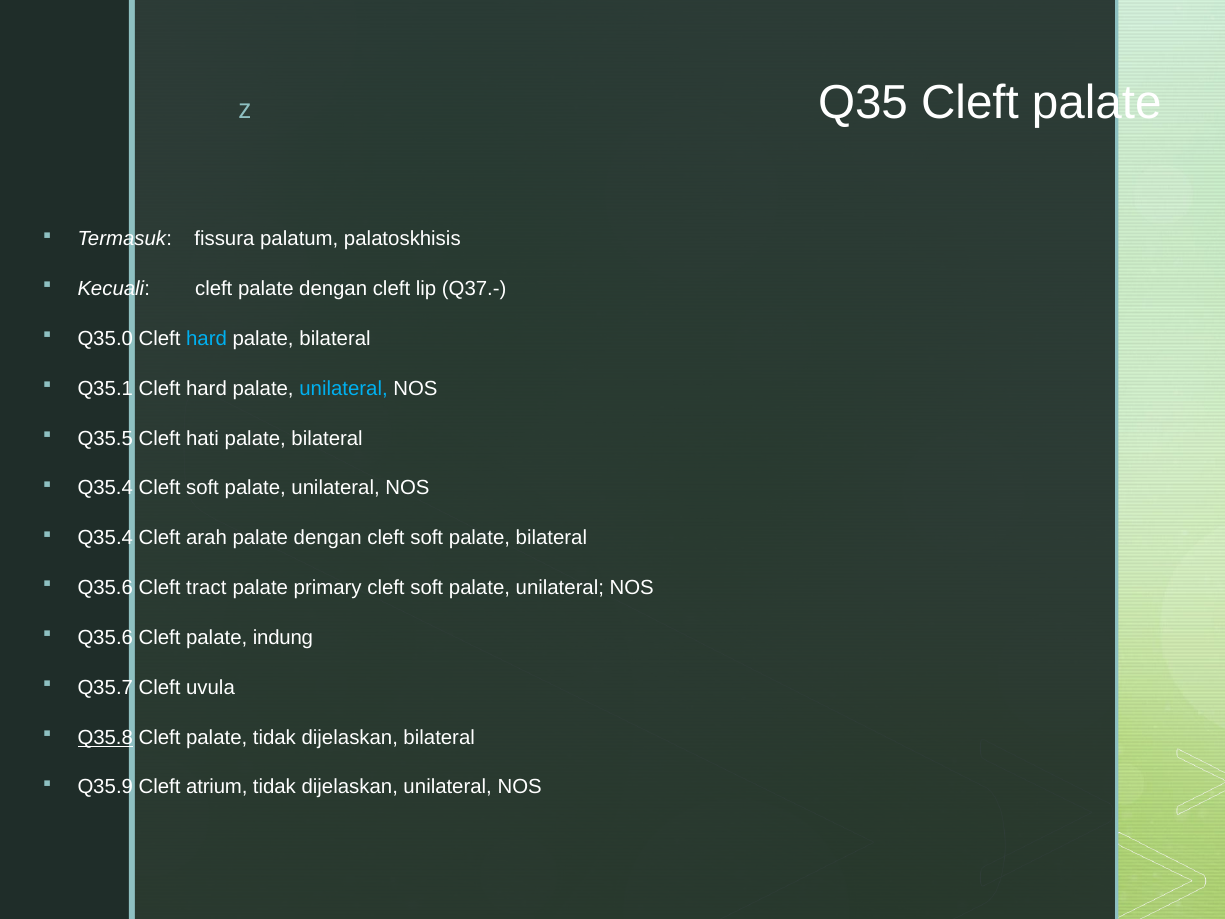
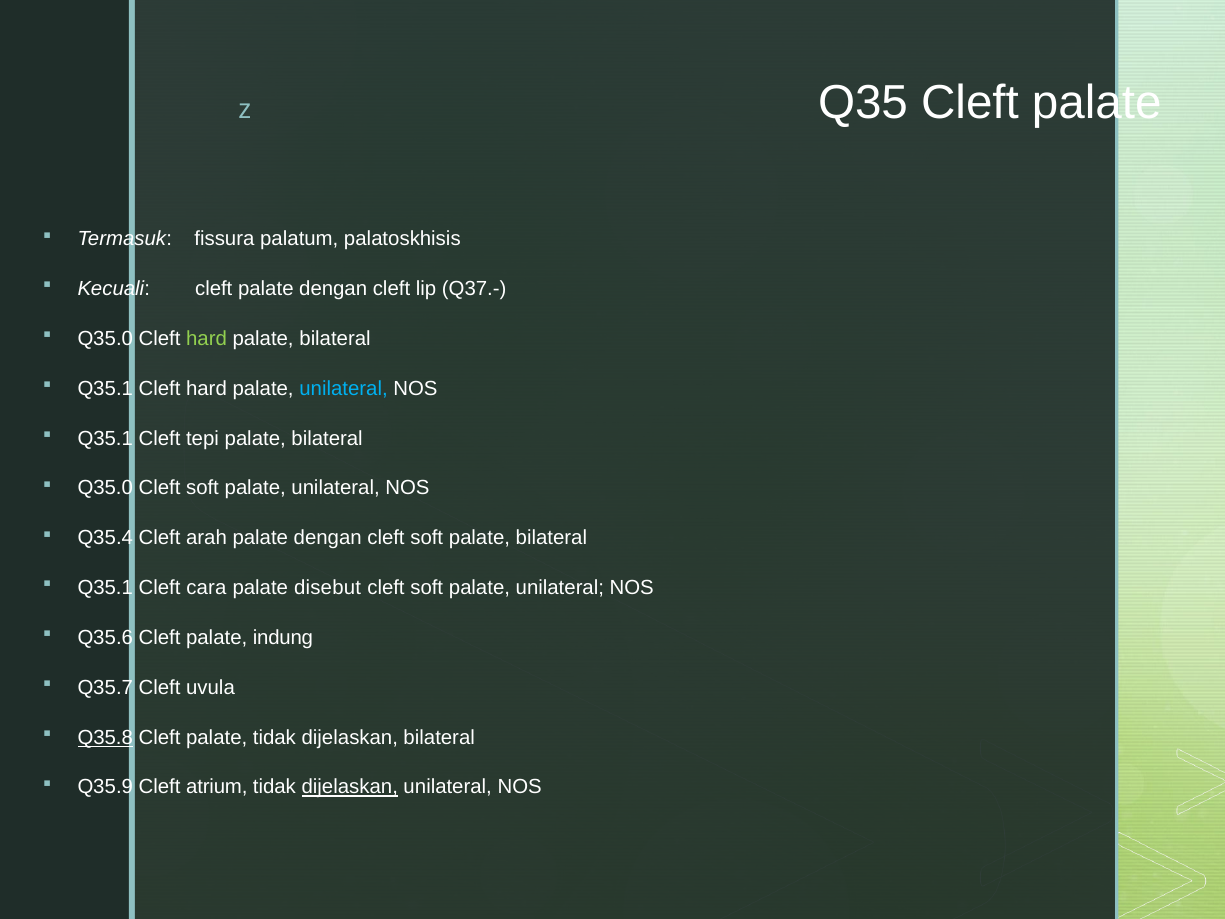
hard at (207, 339) colour: light blue -> light green
Q35.5 at (105, 438): Q35.5 -> Q35.1
hati: hati -> tepi
Q35.4 at (105, 488): Q35.4 -> Q35.0
Q35.6 at (105, 588): Q35.6 -> Q35.1
tract: tract -> cara
primary: primary -> disebut
dijelaskan at (350, 787) underline: none -> present
